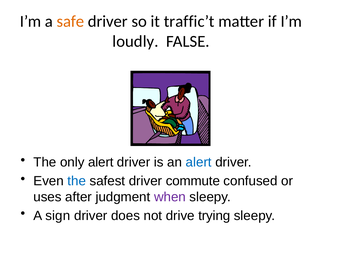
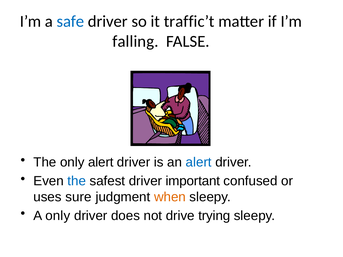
safe colour: orange -> blue
loudly: loudly -> falling
commute: commute -> important
after: after -> sure
when colour: purple -> orange
A sign: sign -> only
